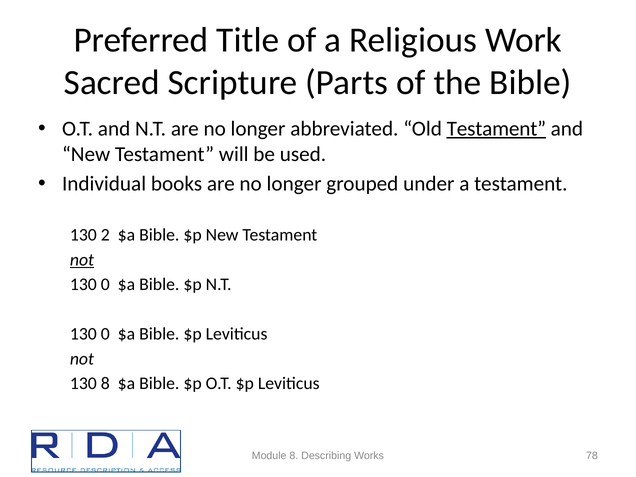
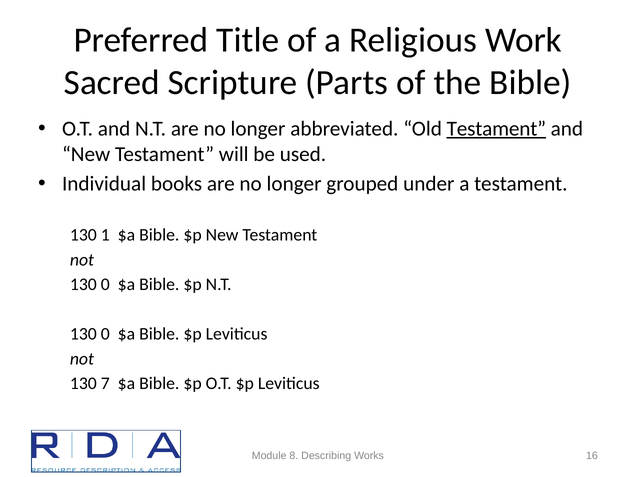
2: 2 -> 1
not at (82, 260) underline: present -> none
130 8: 8 -> 7
78: 78 -> 16
